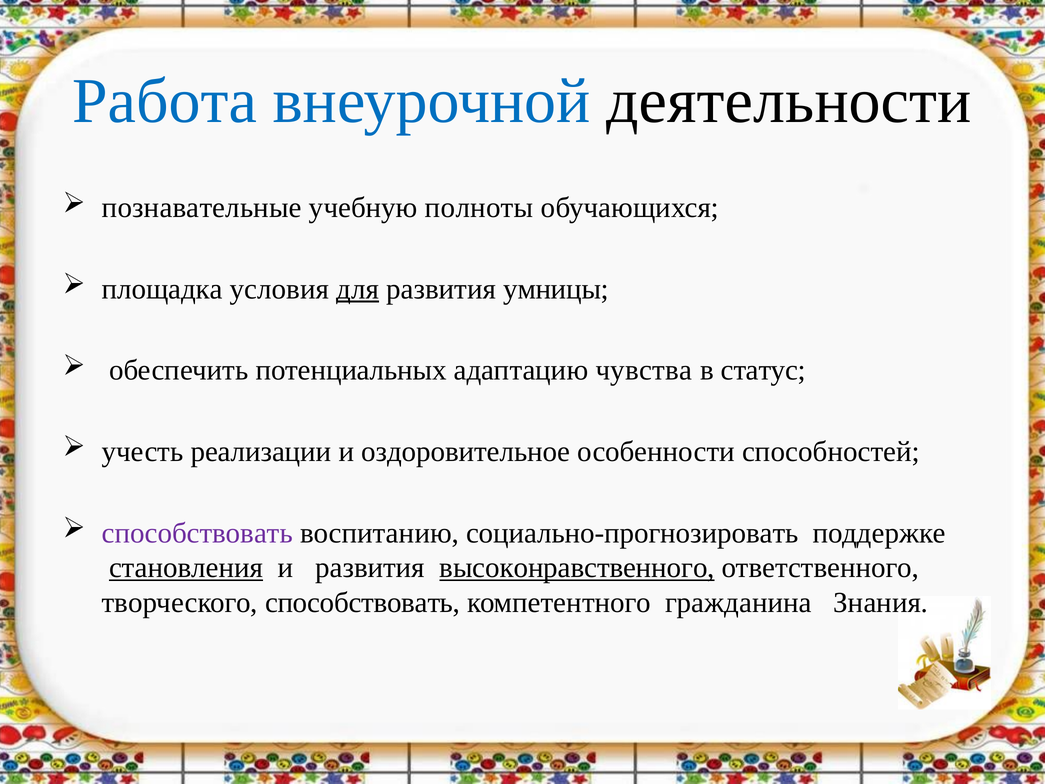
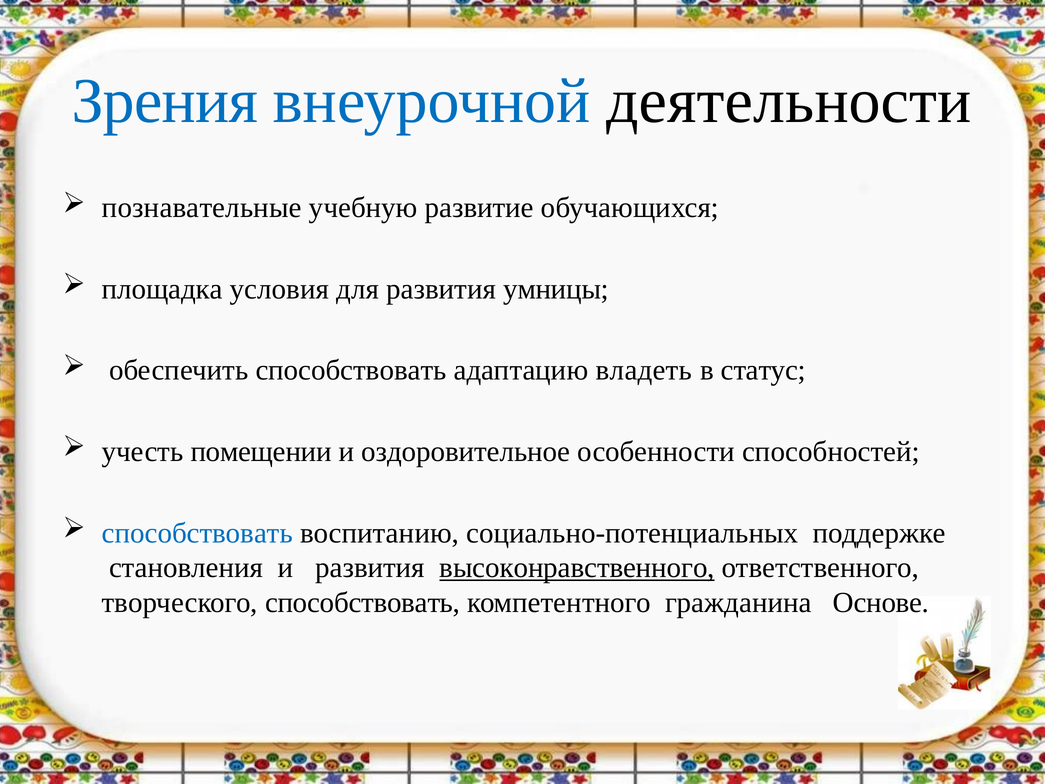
Работа: Работа -> Зрения
полноты: полноты -> развитие
для underline: present -> none
обеспечить потенциальных: потенциальных -> способствовать
чувства: чувства -> владеть
реализации: реализации -> помещении
способствовать at (197, 533) colour: purple -> blue
социально-прогнозировать: социально-прогнозировать -> социально-потенциальных
становления underline: present -> none
Знания: Знания -> Основе
